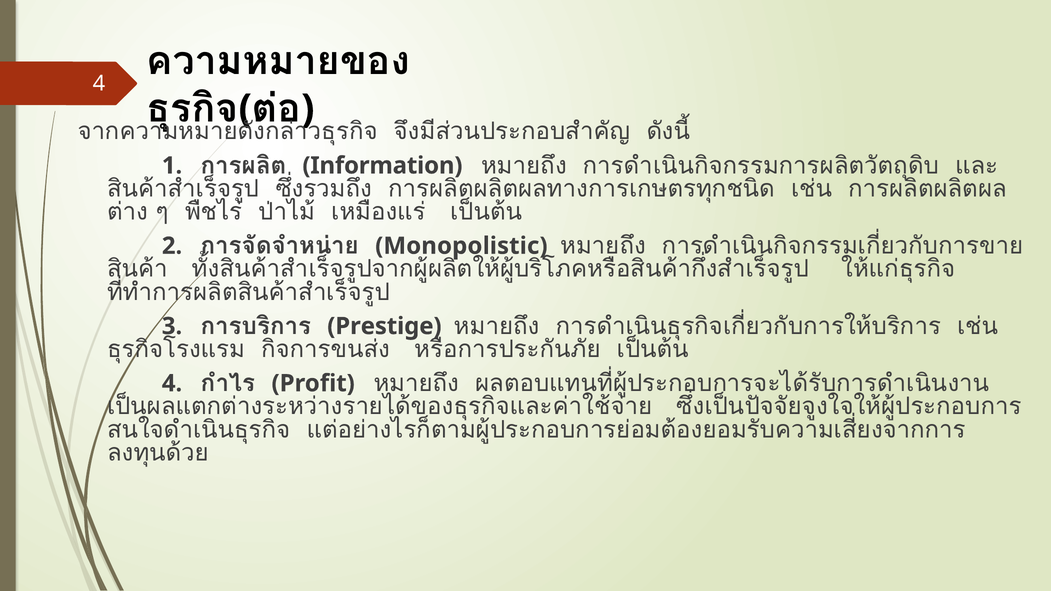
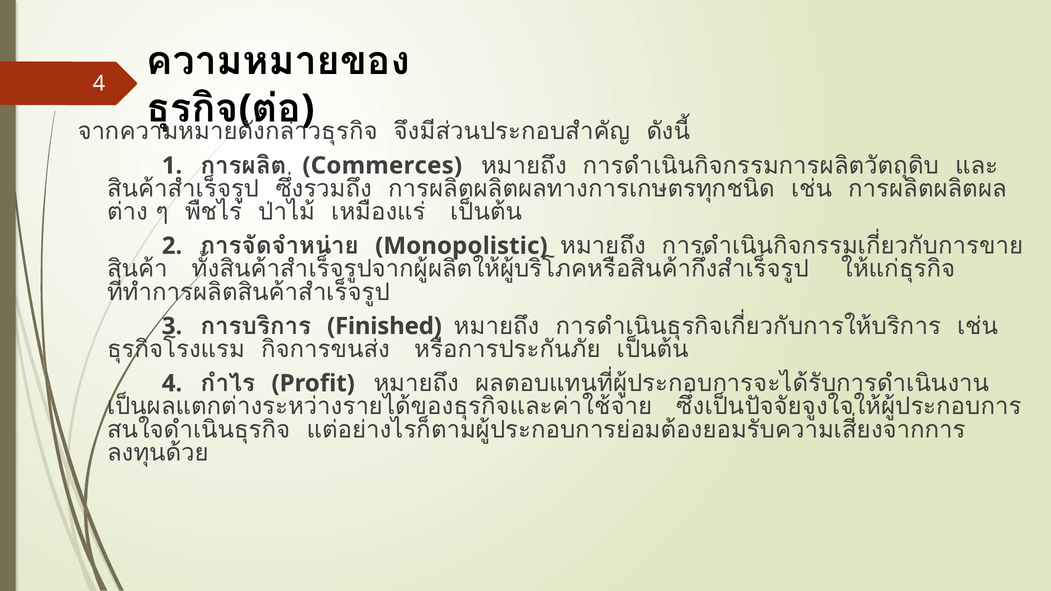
Information: Information -> Commerces
Prestige: Prestige -> Finished
